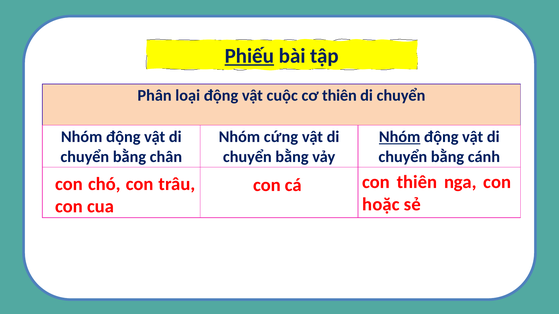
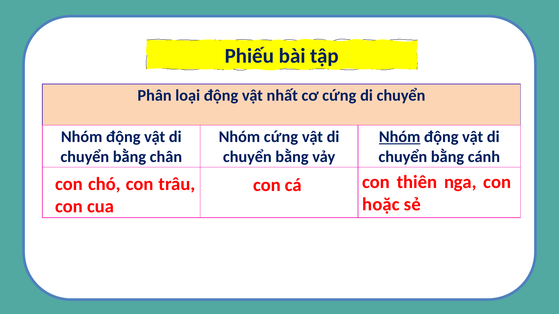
Phiếu underline: present -> none
cuộc: cuộc -> nhất
cơ thiên: thiên -> cứng
